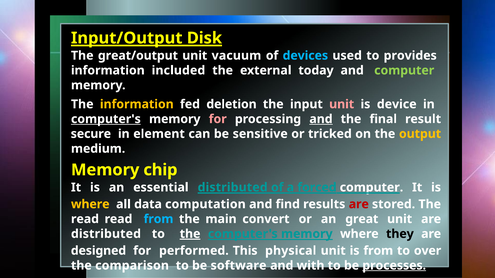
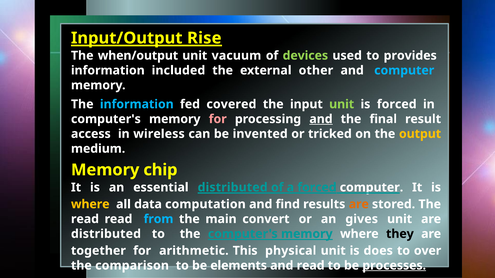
Disk: Disk -> Rise
great/output: great/output -> when/output
devices colour: light blue -> light green
today: today -> other
computer at (404, 70) colour: light green -> light blue
information at (137, 104) colour: yellow -> light blue
deletion: deletion -> covered
unit at (342, 104) colour: pink -> light green
is device: device -> forced
computer's at (106, 119) underline: present -> none
secure: secure -> access
element: element -> wireless
sensitive: sensitive -> invented
are at (359, 204) colour: red -> orange
great: great -> gives
the at (190, 234) underline: present -> none
designed: designed -> together
performed: performed -> arithmetic
is from: from -> does
software: software -> elements
and with: with -> read
